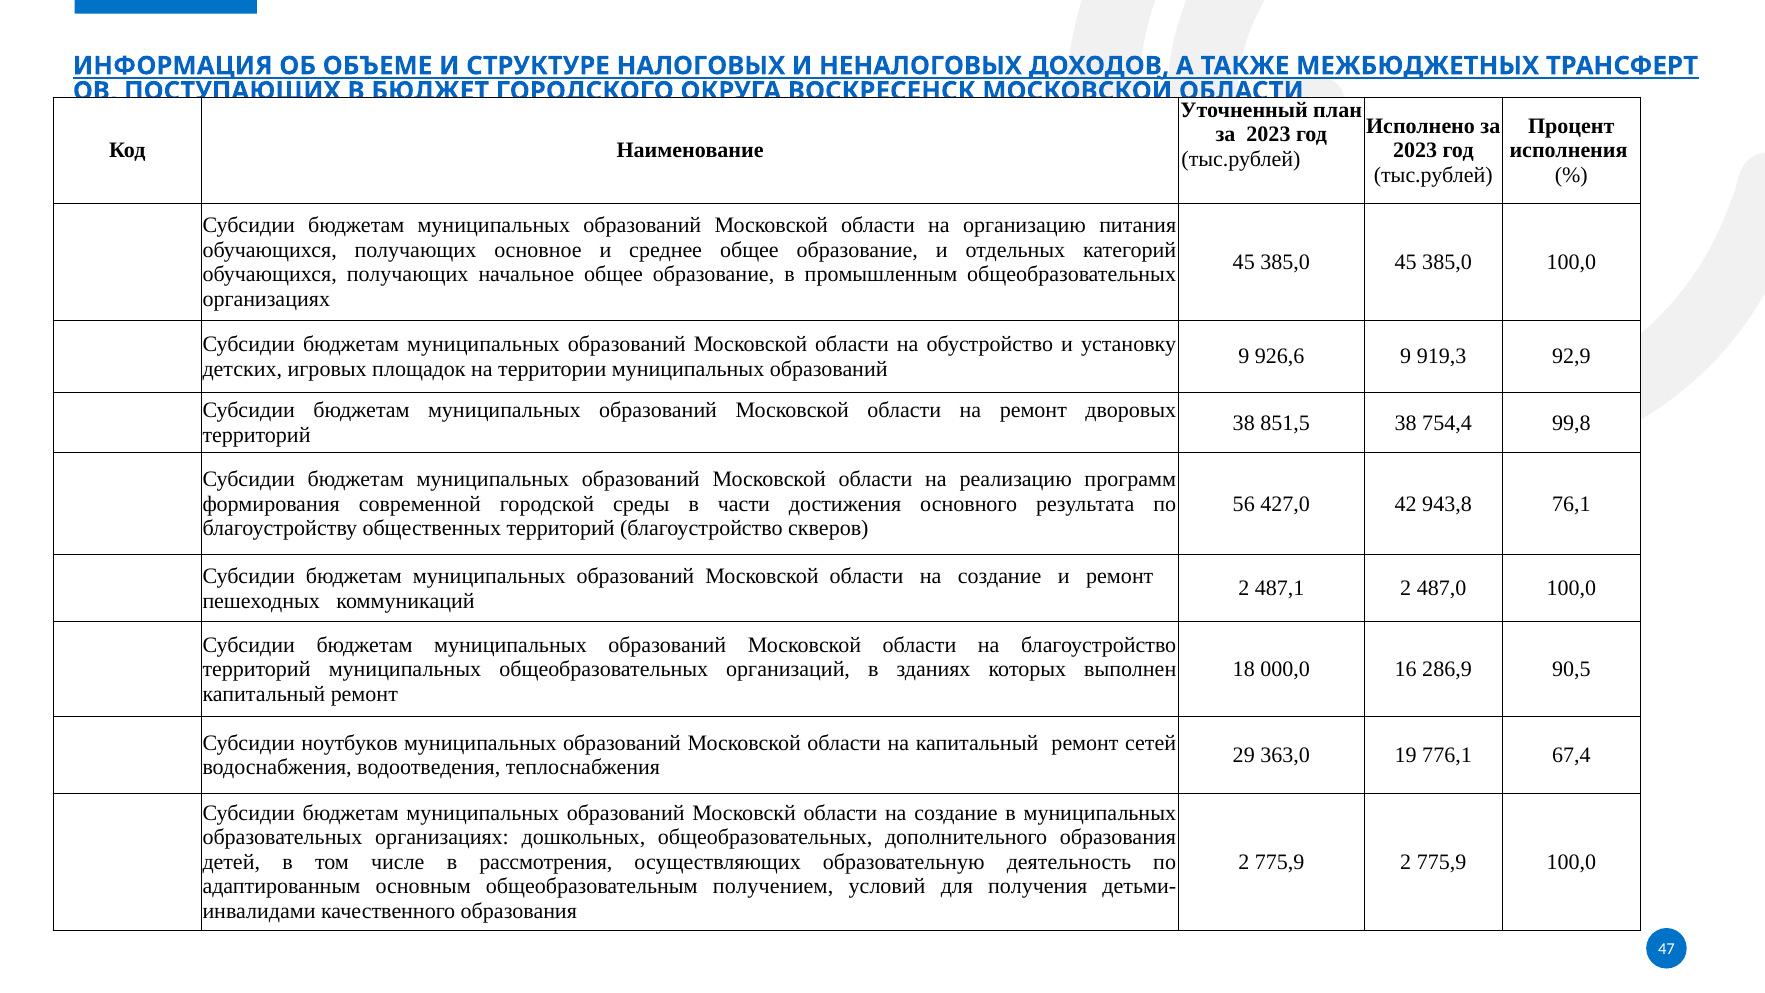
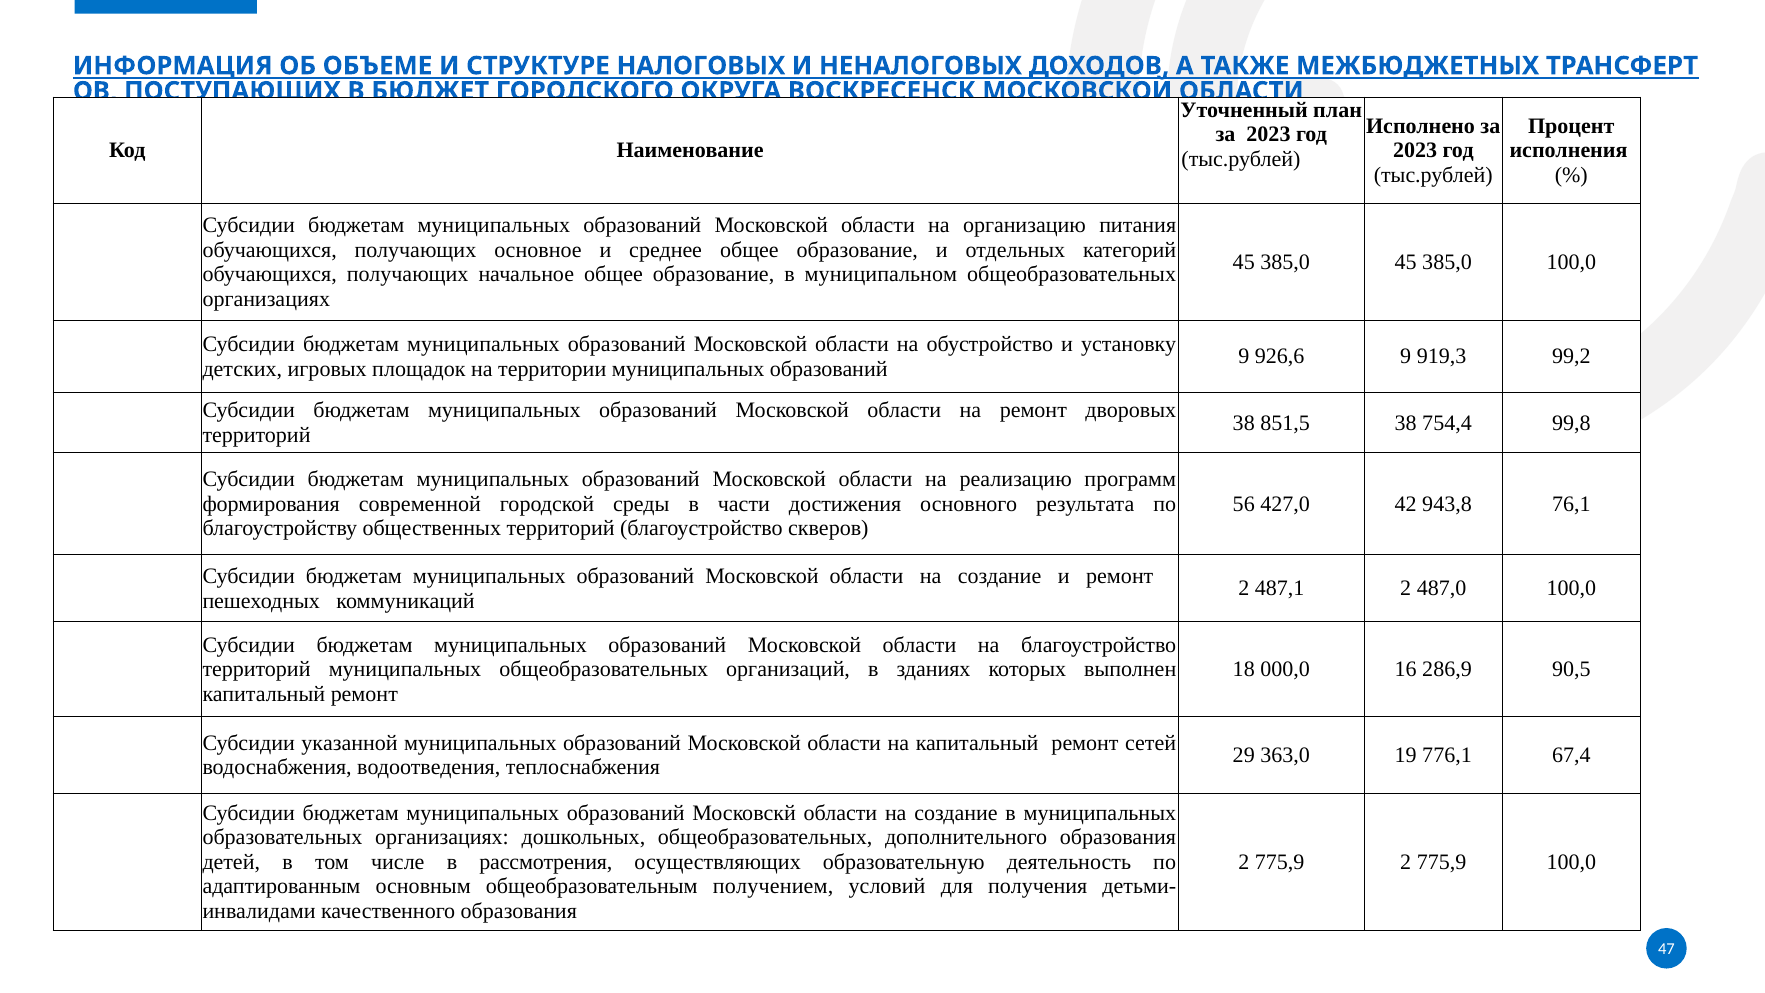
промышленным: промышленным -> муниципальном
92,9: 92,9 -> 99,2
ноутбуков: ноутбуков -> указанной
